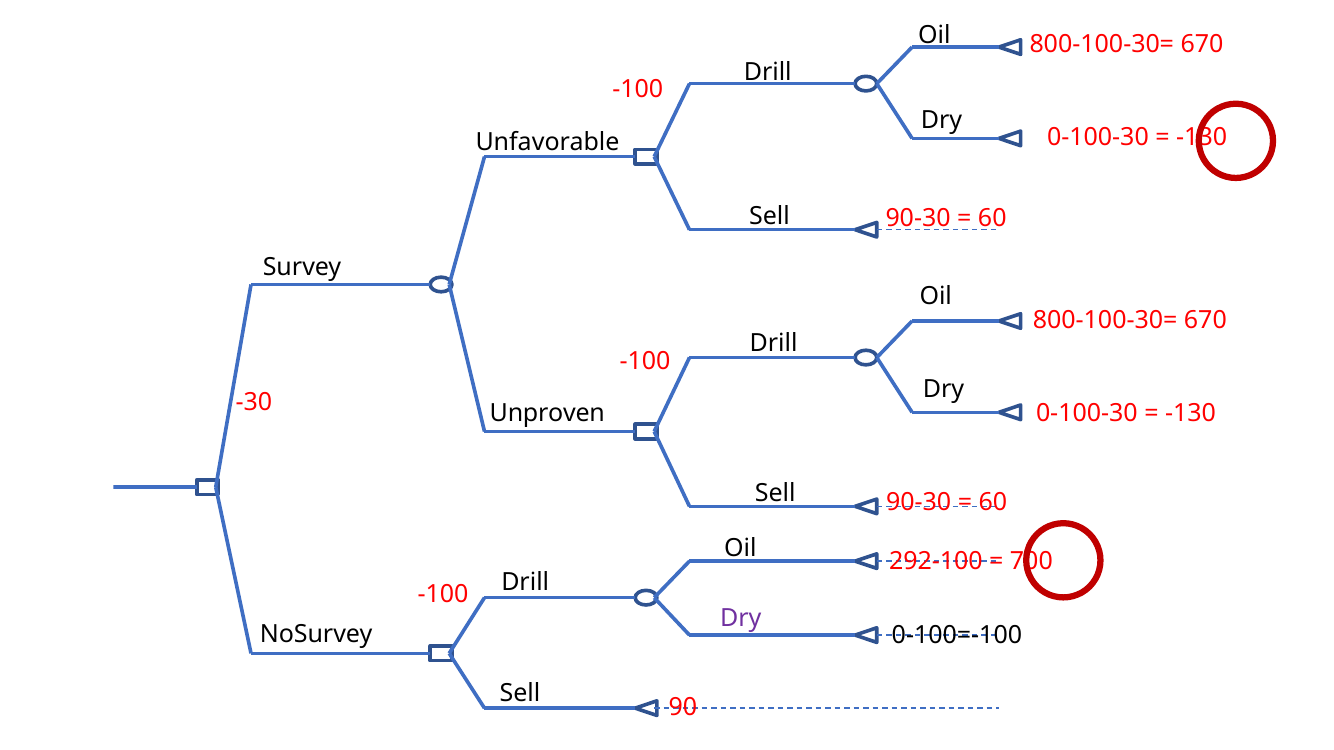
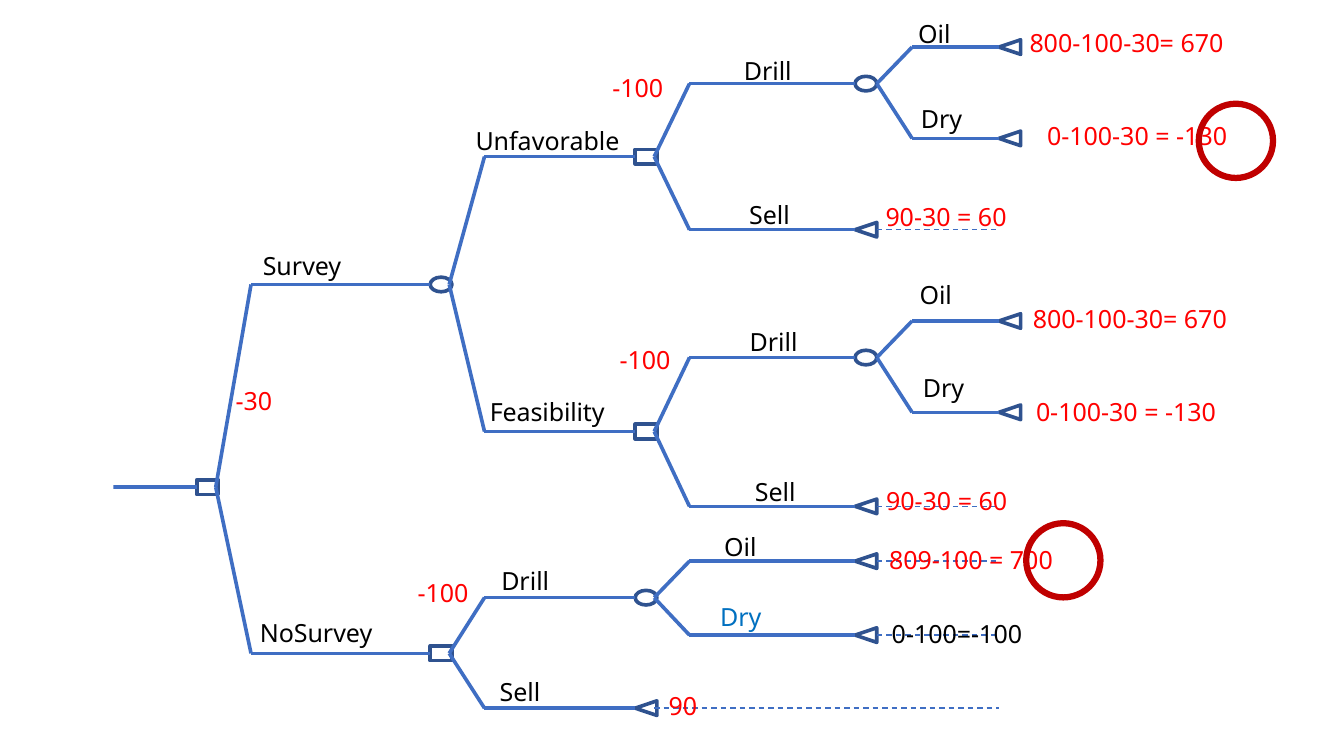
Unproven: Unproven -> Feasibility
292-100: 292-100 -> 809-100
Dry at (741, 619) colour: purple -> blue
